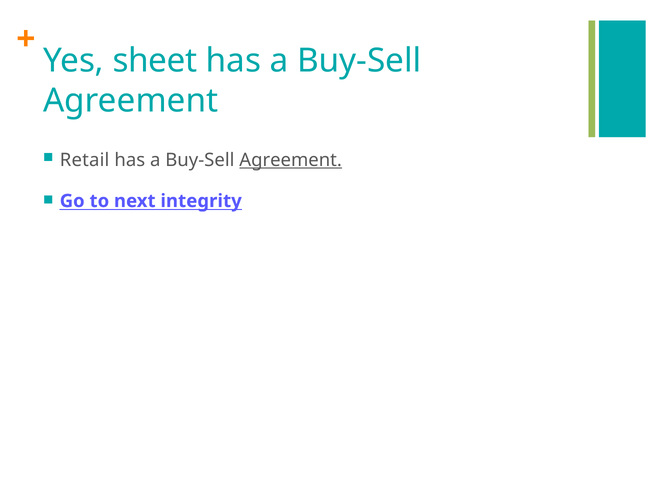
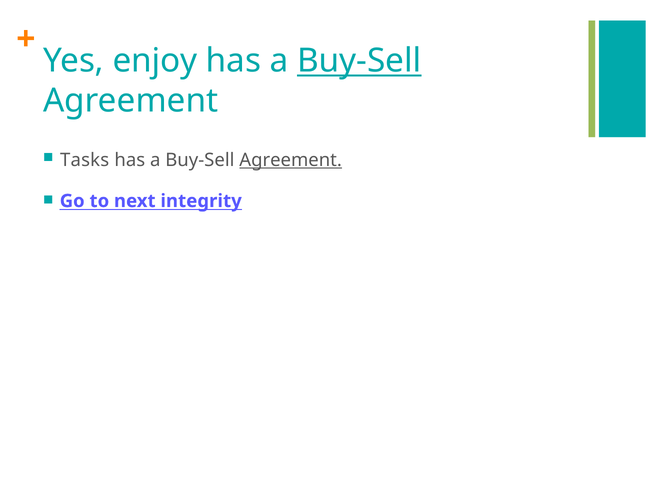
sheet: sheet -> enjoy
Buy-Sell at (359, 61) underline: none -> present
Retail: Retail -> Tasks
